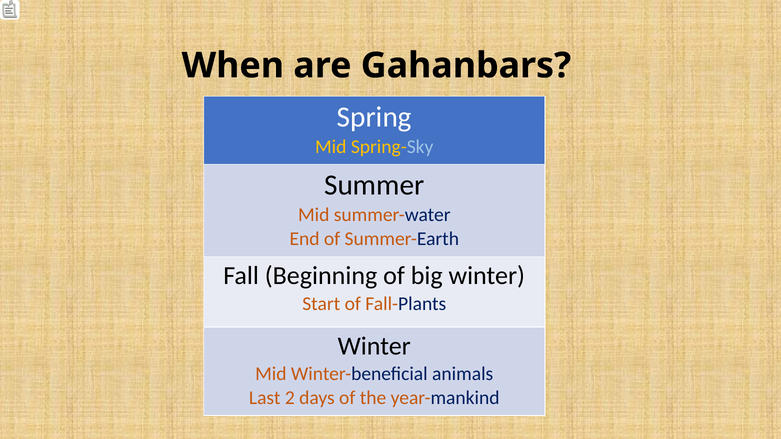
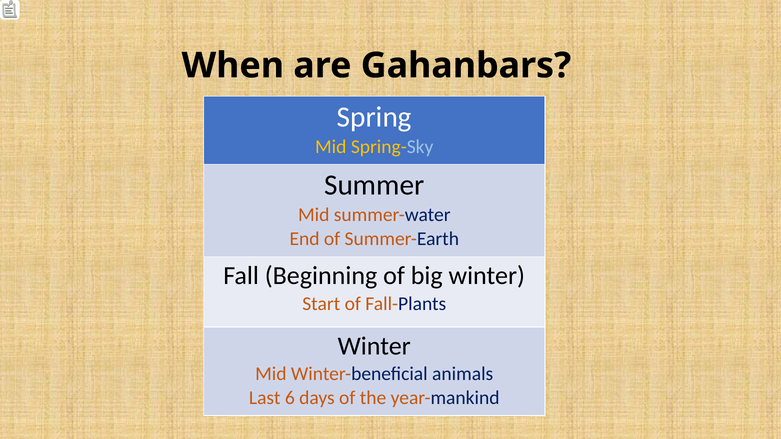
2: 2 -> 6
